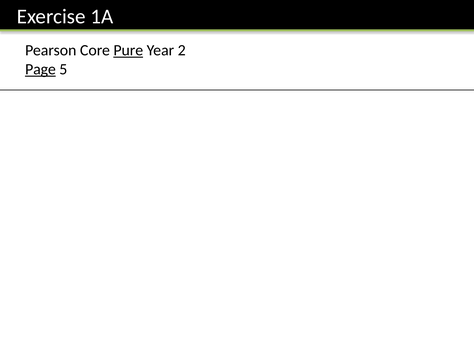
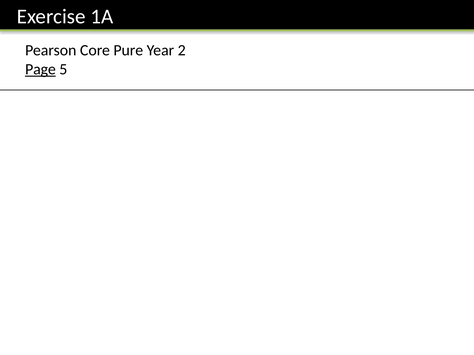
Pure underline: present -> none
